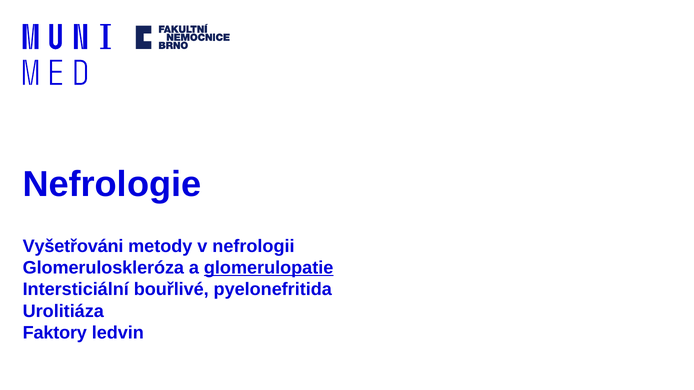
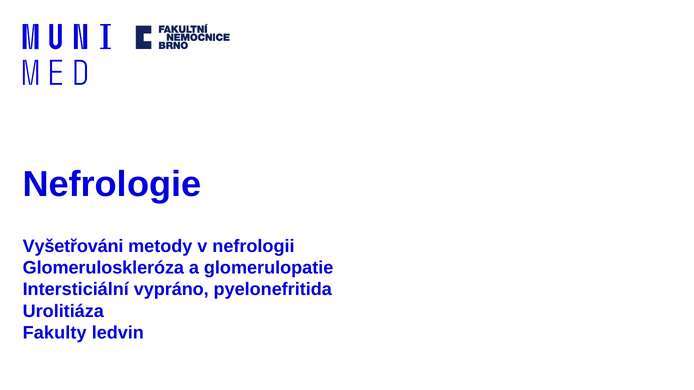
glomerulopatie underline: present -> none
bouřlivé: bouřlivé -> vypráno
Faktory: Faktory -> Fakulty
